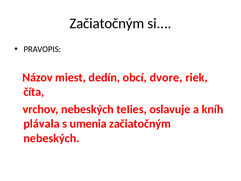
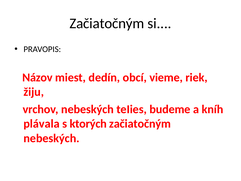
dvore: dvore -> vieme
číta: číta -> žiju
oslavuje: oslavuje -> budeme
umenia: umenia -> ktorých
